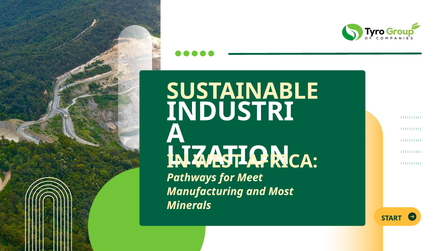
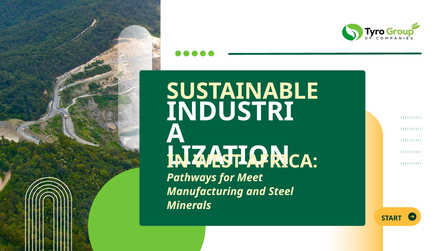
Most: Most -> Steel
